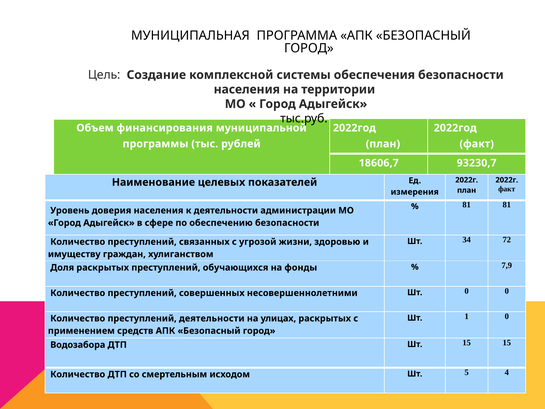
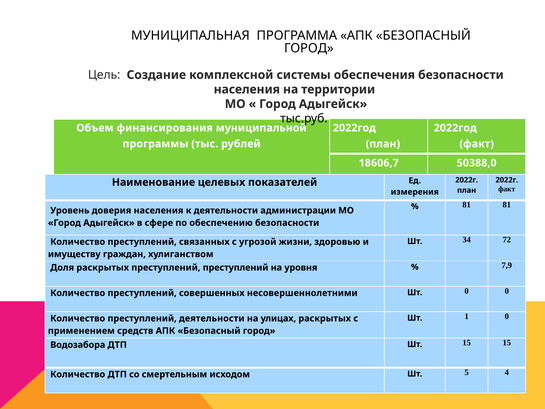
93230,7: 93230,7 -> 50388,0
преступлений обучающихся: обучающихся -> преступлений
фонды: фонды -> уровня
